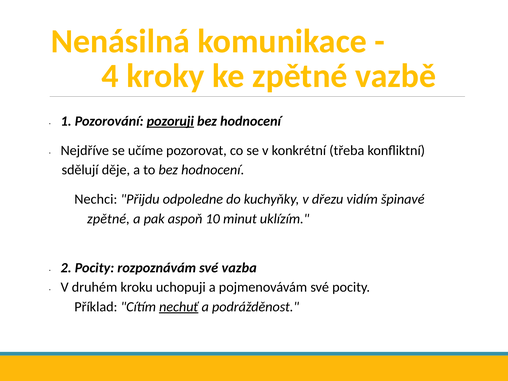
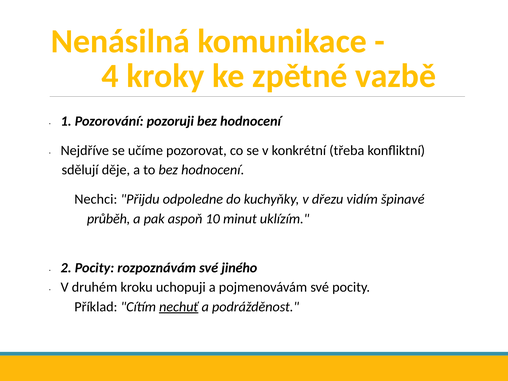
pozoruji underline: present -> none
zpětné at (108, 219): zpětné -> průběh
vazba: vazba -> jiného
